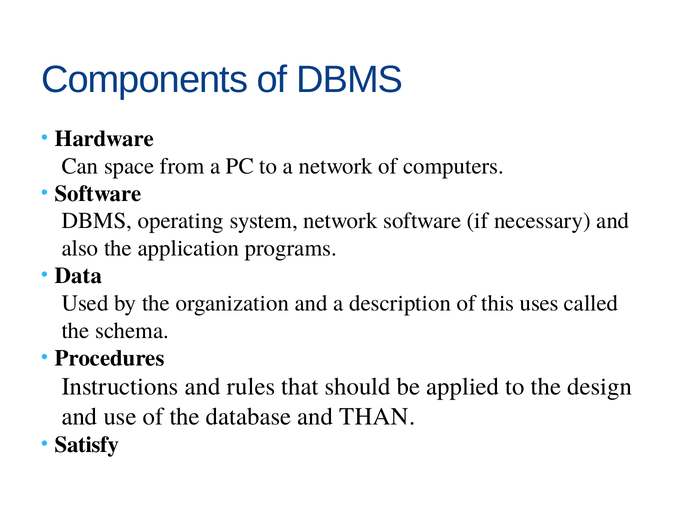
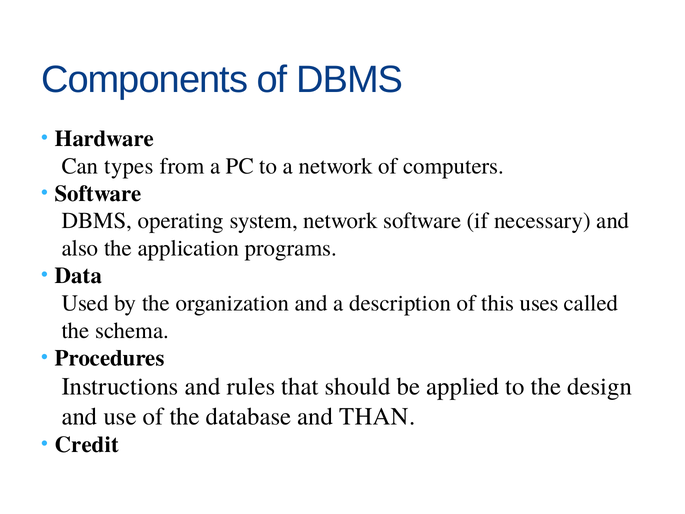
space: space -> types
Satisfy: Satisfy -> Credit
